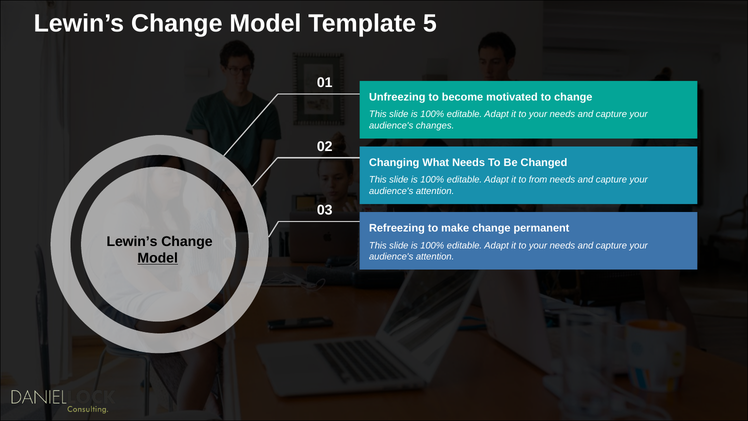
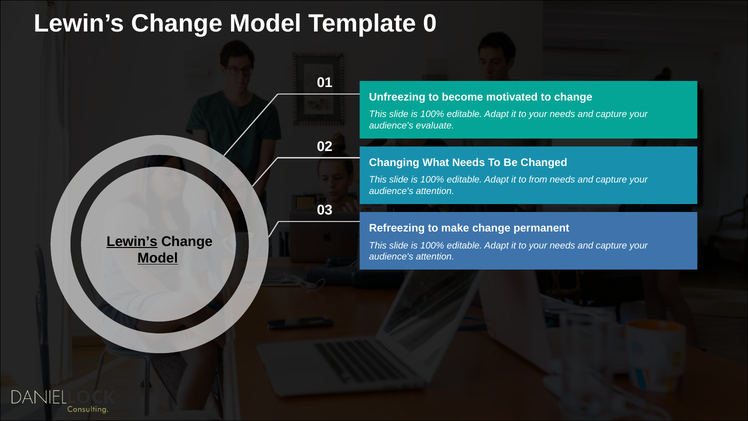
5: 5 -> 0
changes: changes -> evaluate
Lewin’s at (132, 241) underline: none -> present
